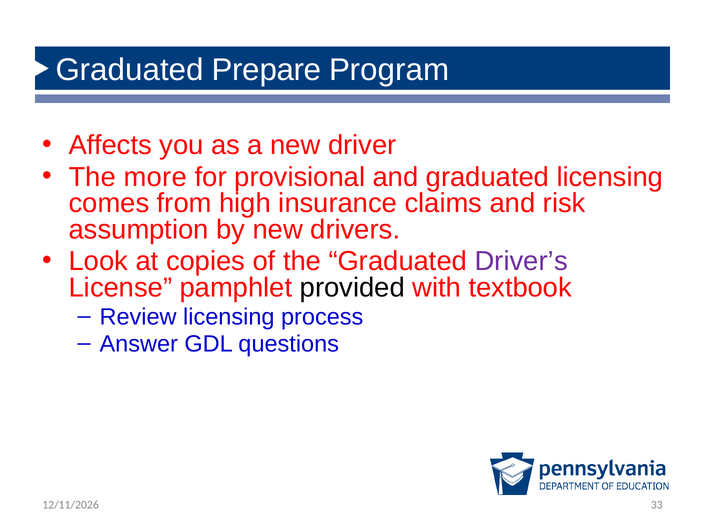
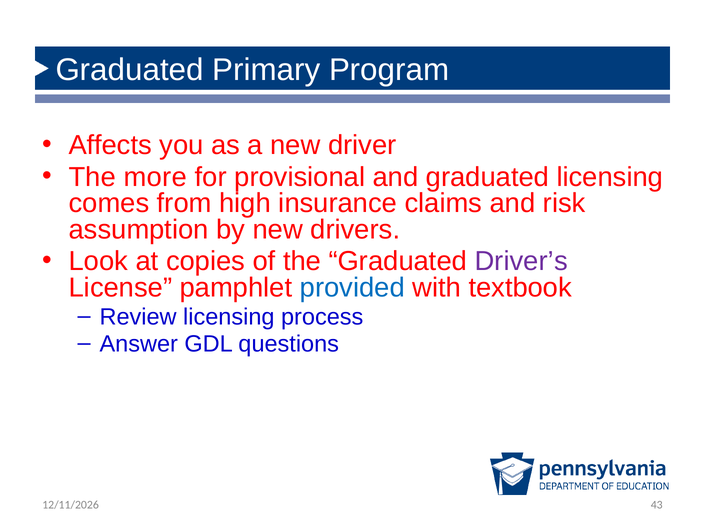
Prepare: Prepare -> Primary
provided colour: black -> blue
33: 33 -> 43
